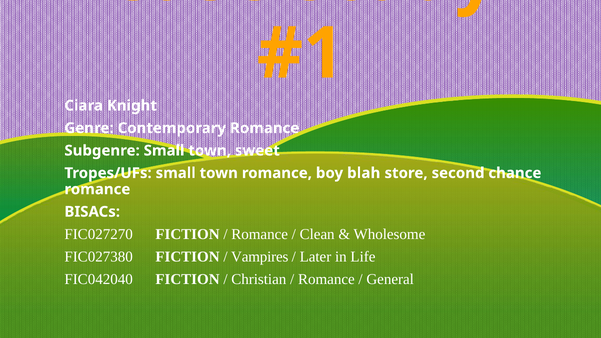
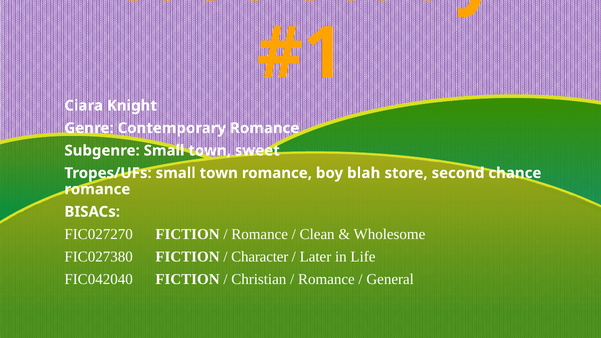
Vampires: Vampires -> Character
